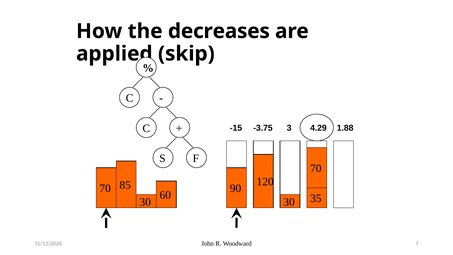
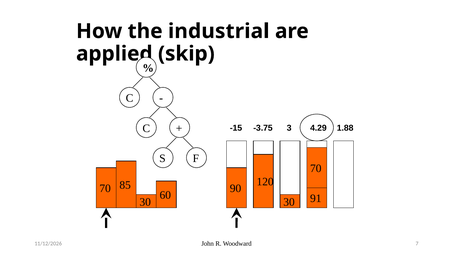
decreases: decreases -> industrial
35: 35 -> 91
